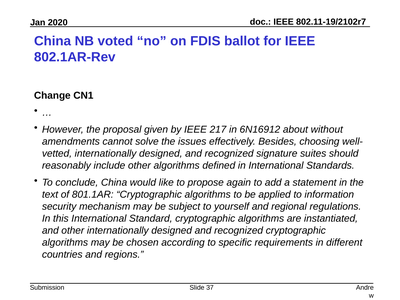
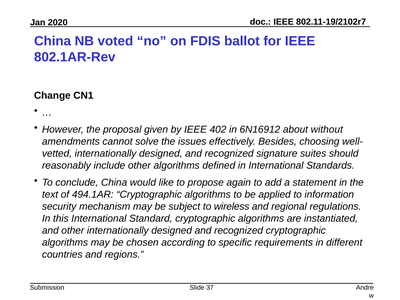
217: 217 -> 402
801.1AR: 801.1AR -> 494.1AR
yourself: yourself -> wireless
